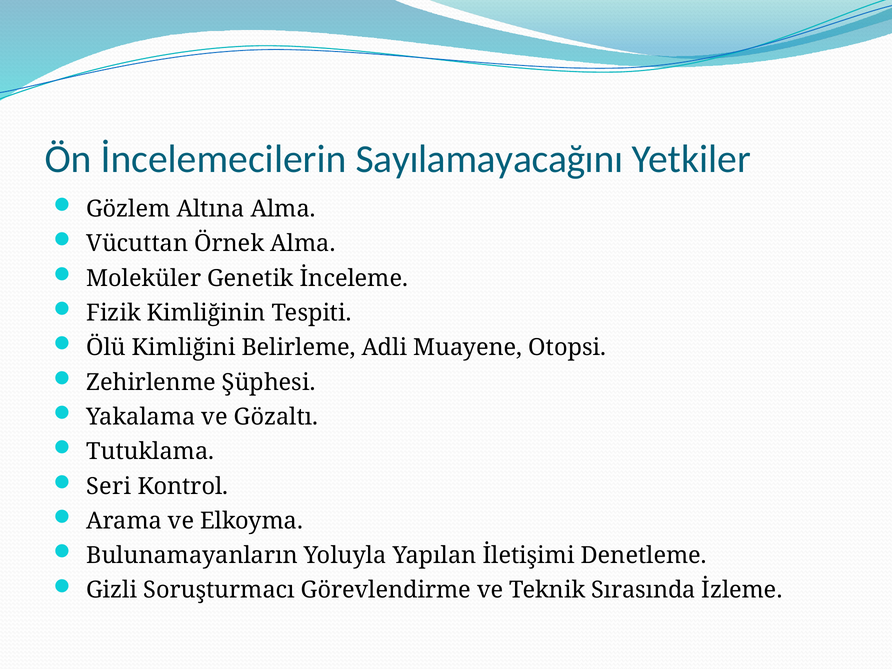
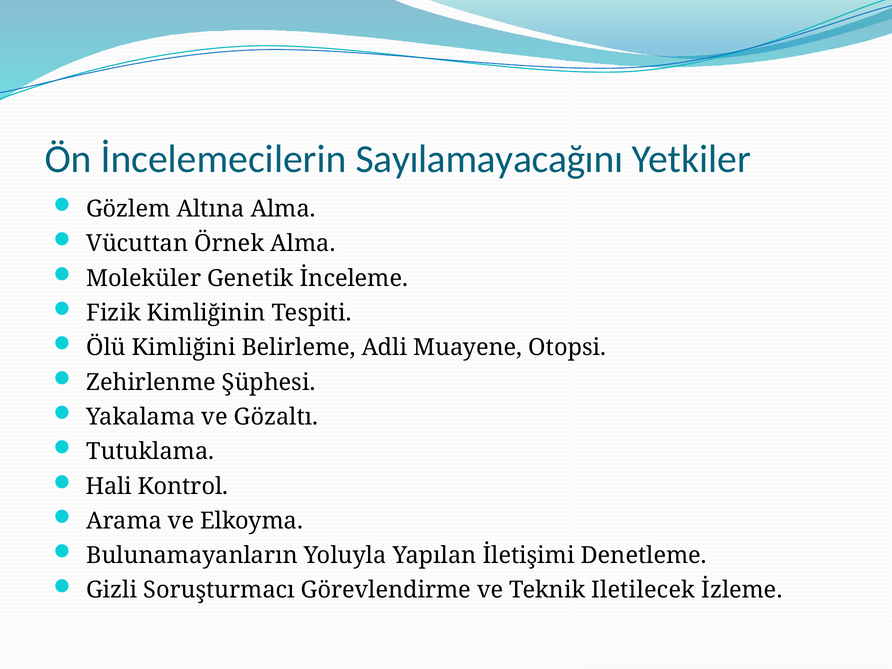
Seri: Seri -> Hali
Sırasında: Sırasında -> Iletilecek
